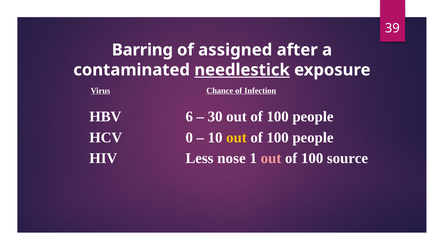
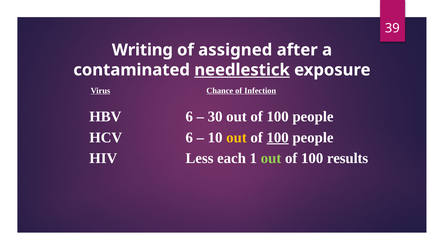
Barring: Barring -> Writing
HCV 0: 0 -> 6
100 at (278, 137) underline: none -> present
nose: nose -> each
out at (271, 158) colour: pink -> light green
source: source -> results
